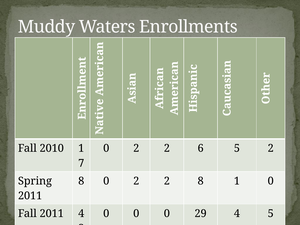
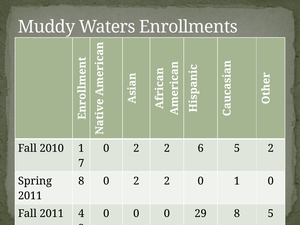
2 8: 8 -> 0
29 4: 4 -> 8
